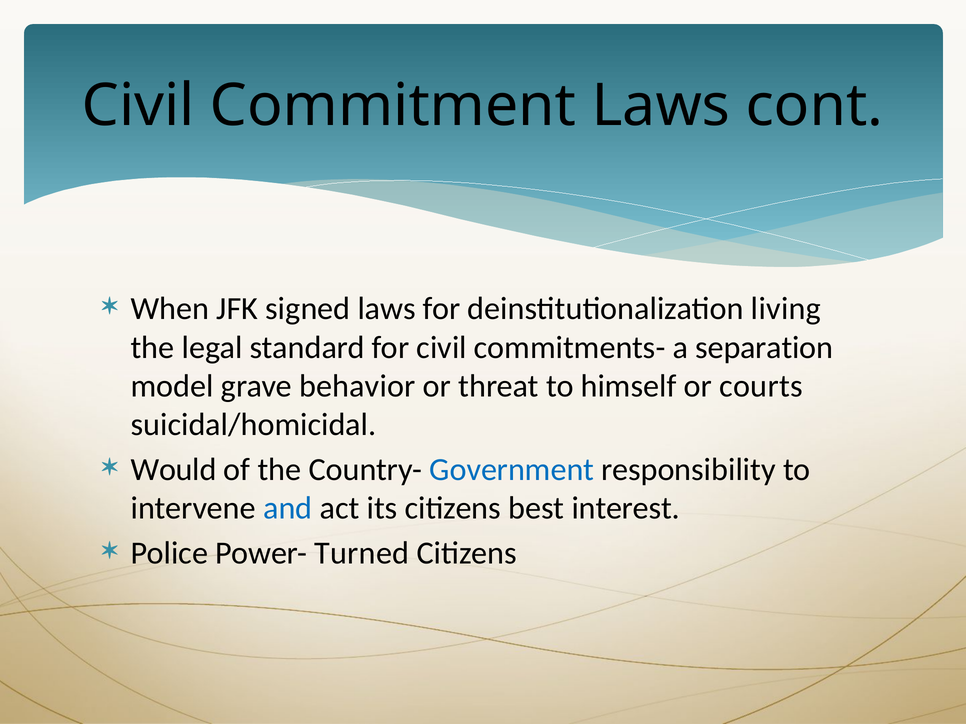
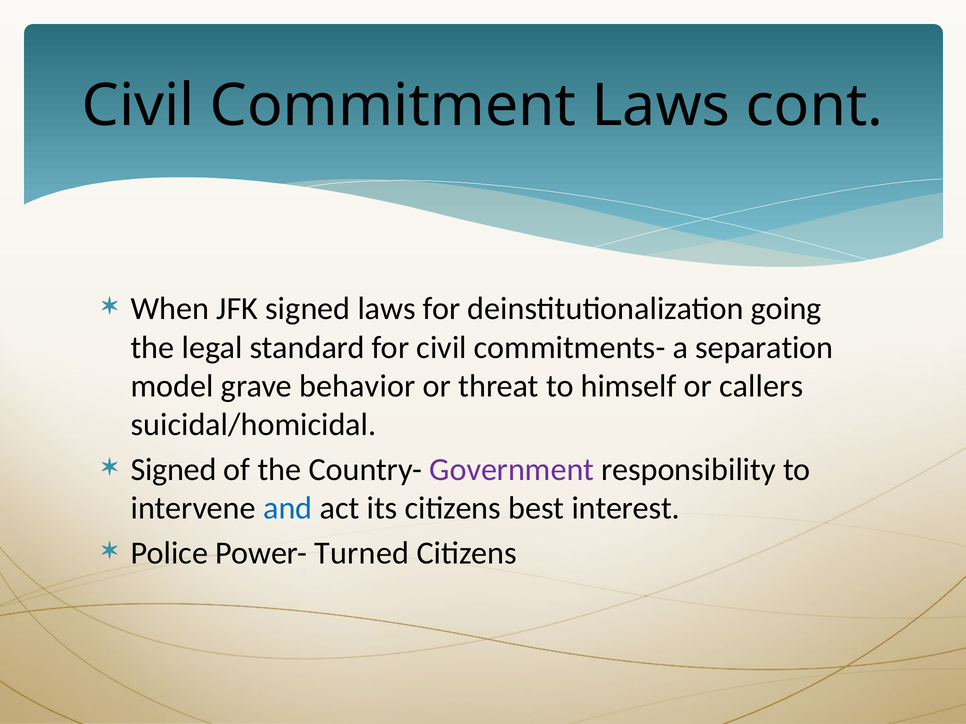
living: living -> going
courts: courts -> callers
Would at (174, 470): Would -> Signed
Government colour: blue -> purple
